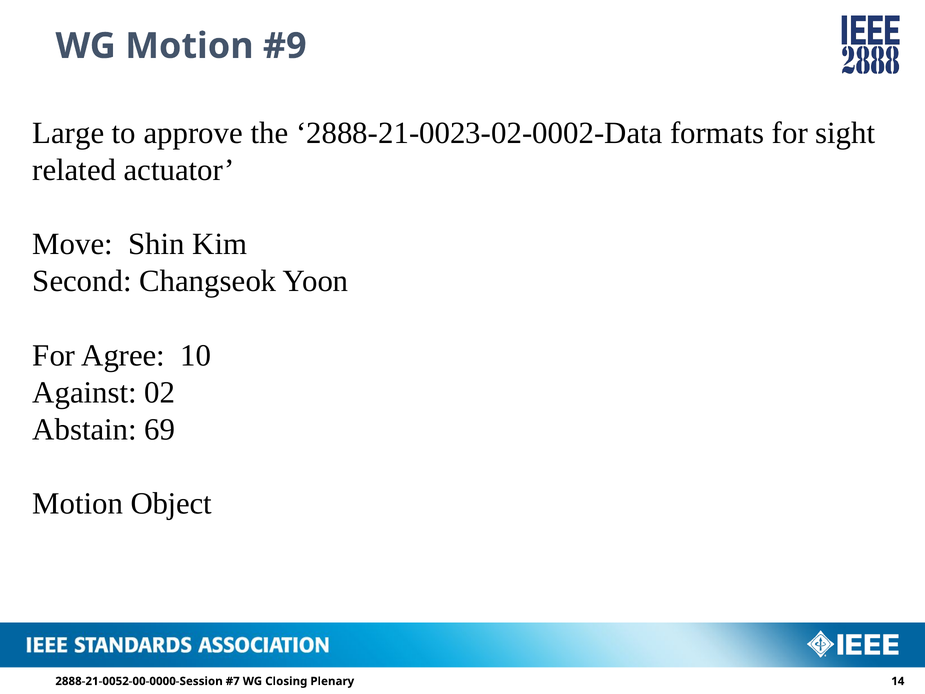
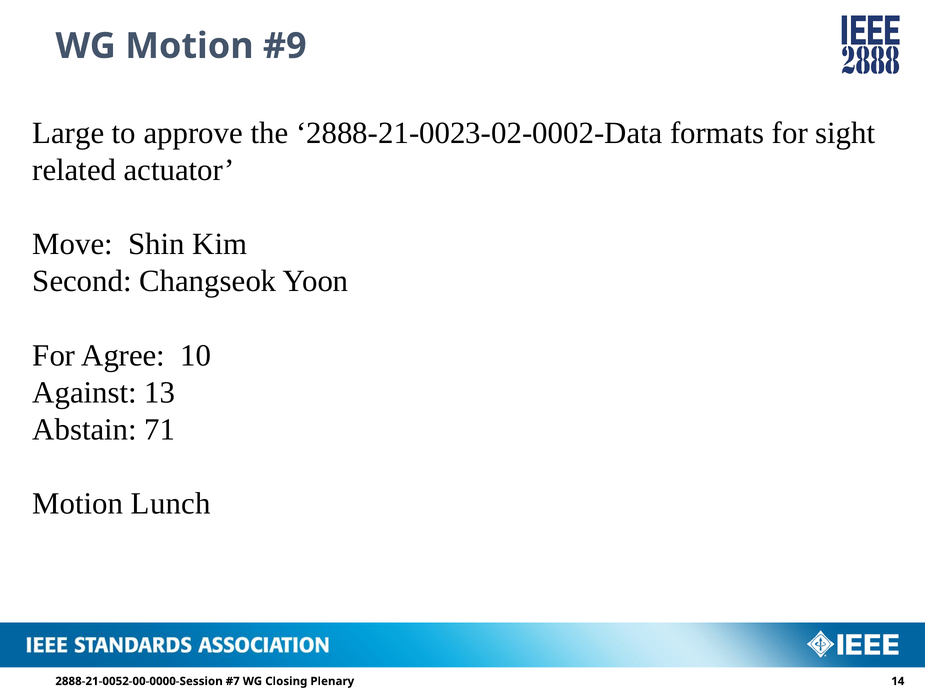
02: 02 -> 13
69: 69 -> 71
Object: Object -> Lunch
